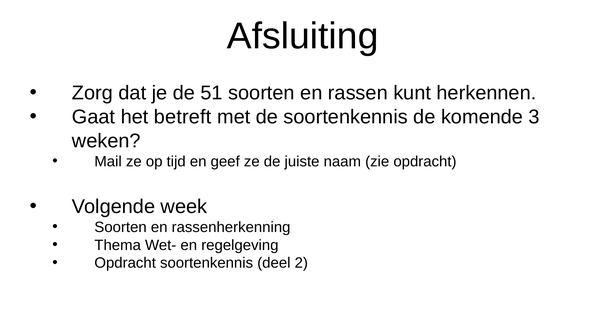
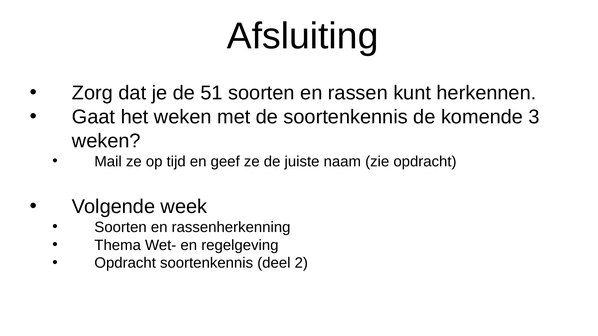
het betreft: betreft -> weken
